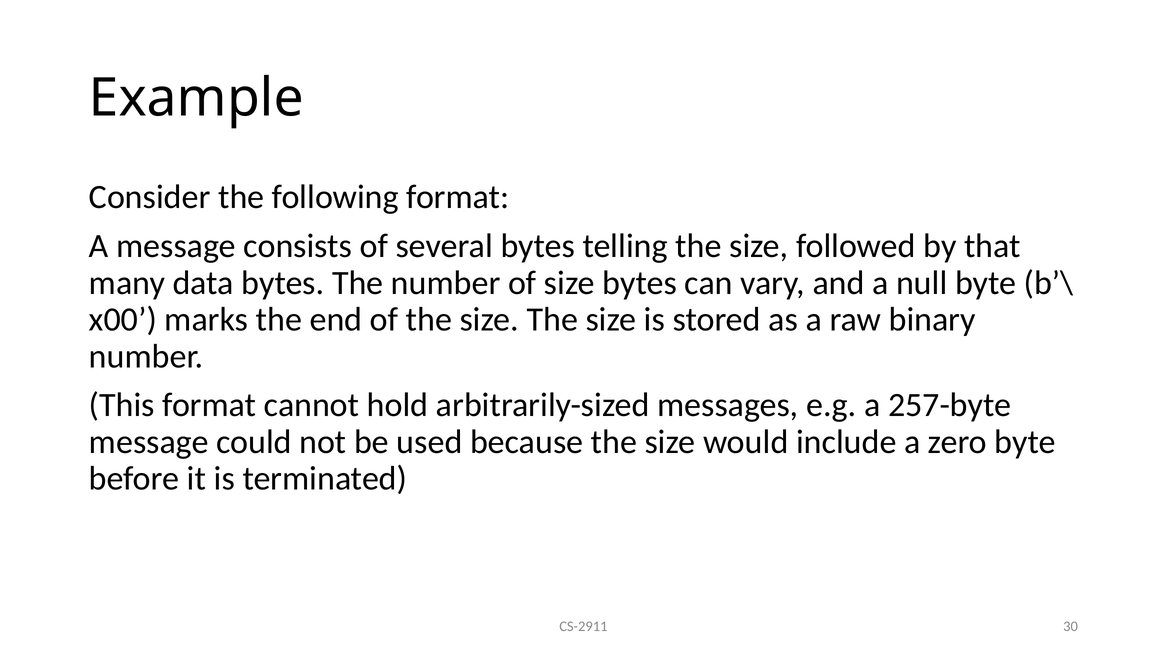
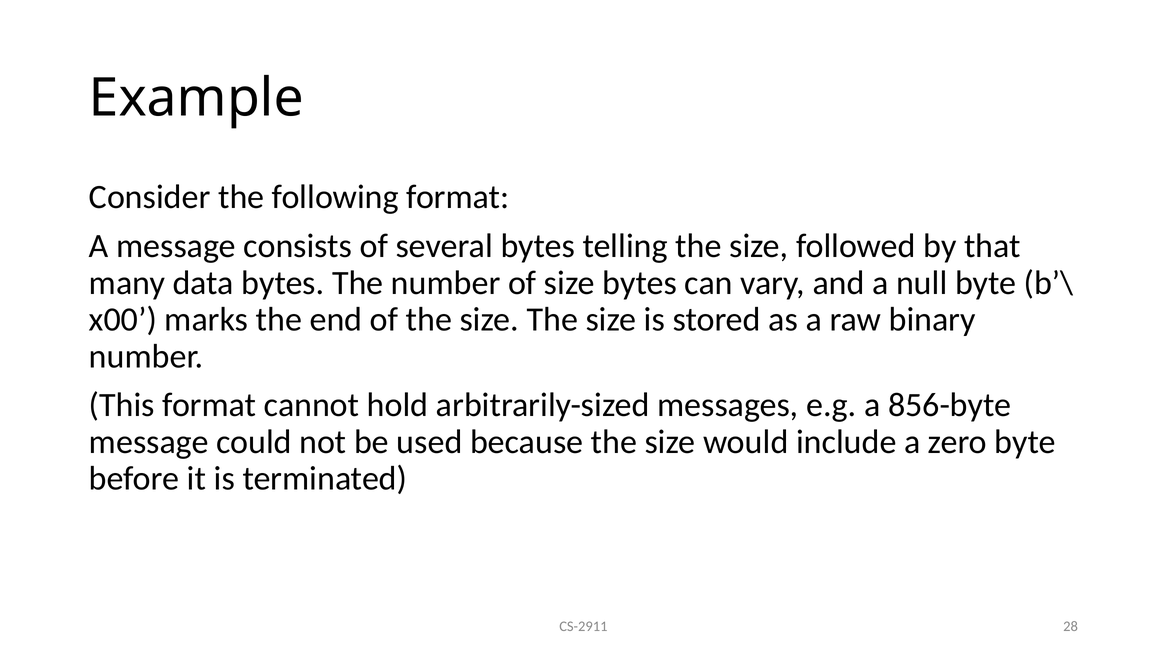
257-byte: 257-byte -> 856-byte
30: 30 -> 28
